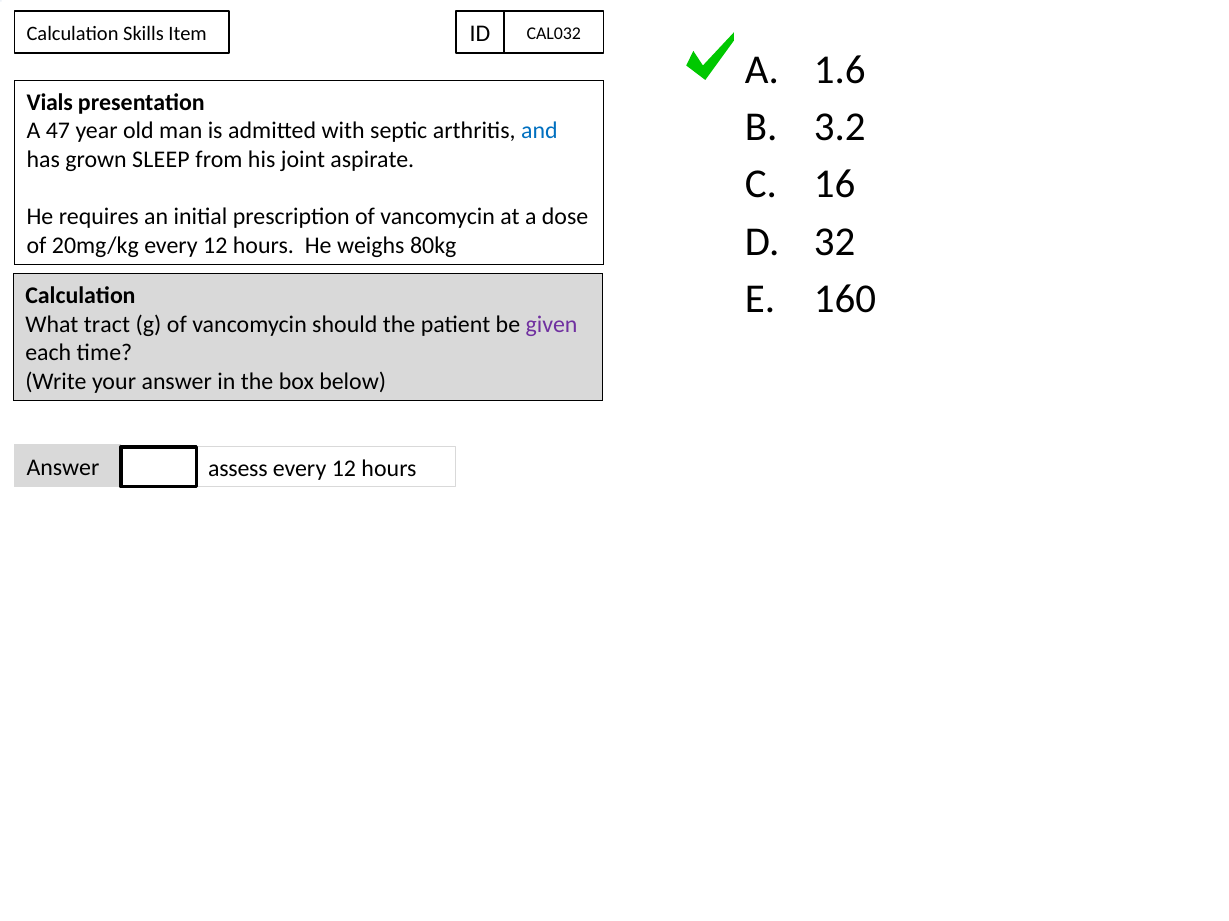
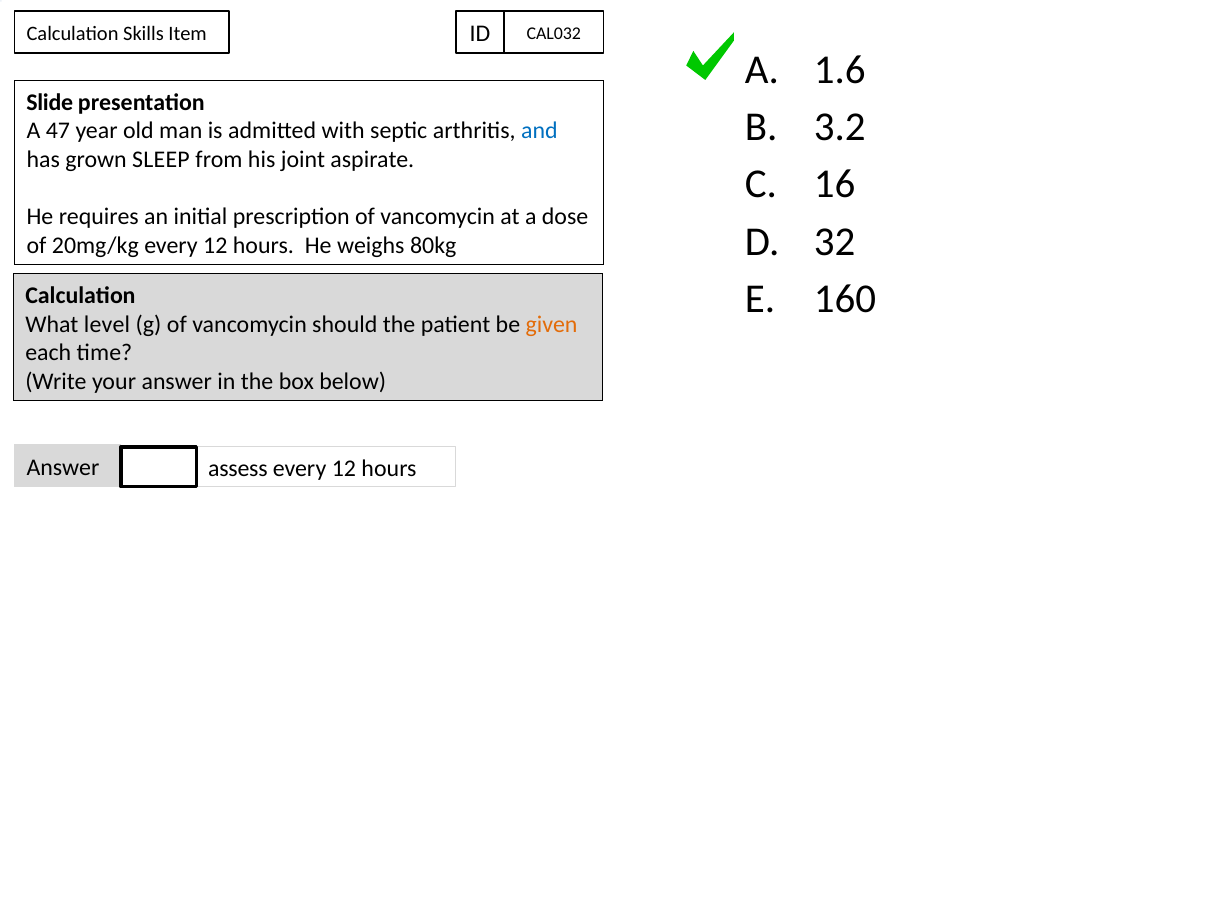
Vials: Vials -> Slide
tract: tract -> level
given colour: purple -> orange
